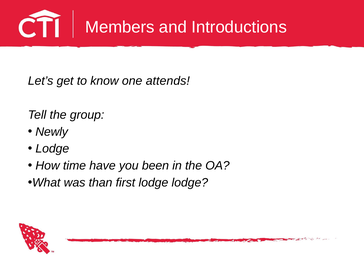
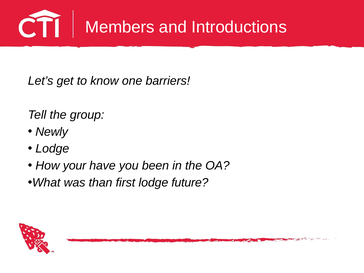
attends: attends -> barriers
time: time -> your
lodge lodge: lodge -> future
